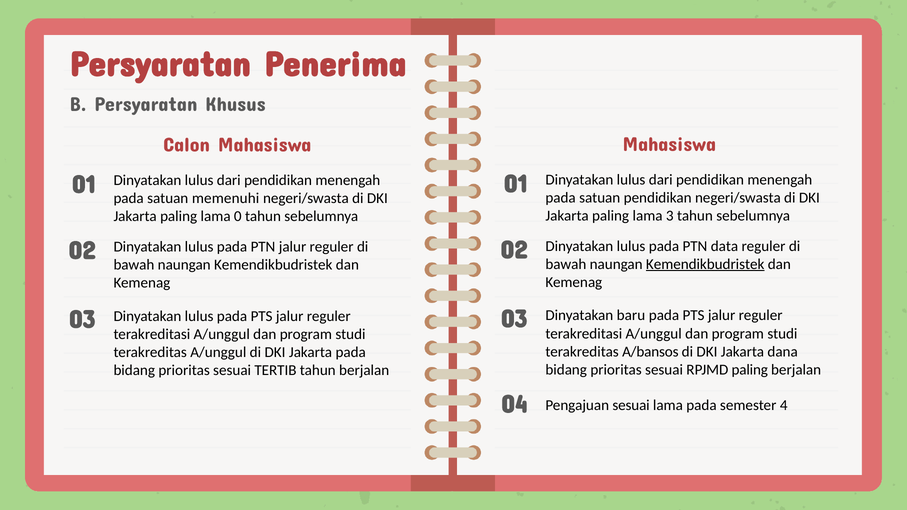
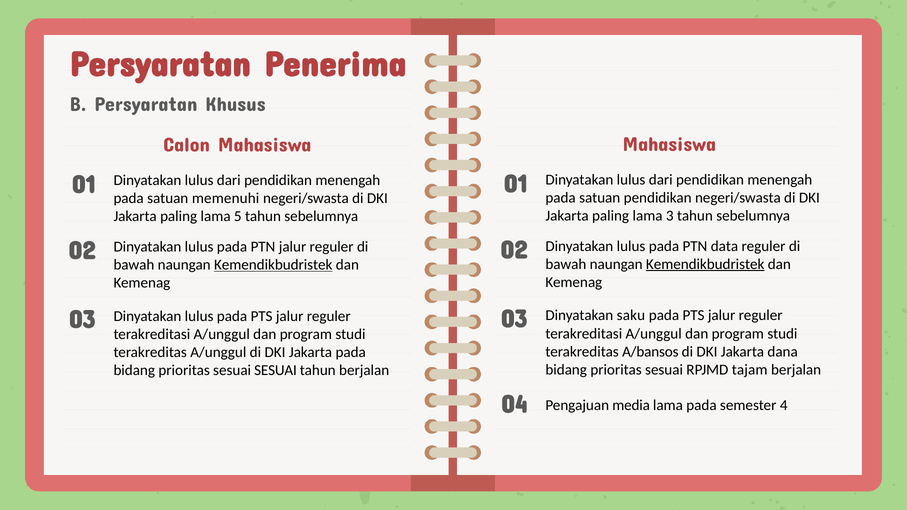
0: 0 -> 5
Kemendikbudristek at (273, 265) underline: none -> present
baru: baru -> saku
RPJMD paling: paling -> tajam
sesuai TERTIB: TERTIB -> SESUAI
Pengajuan sesuai: sesuai -> media
